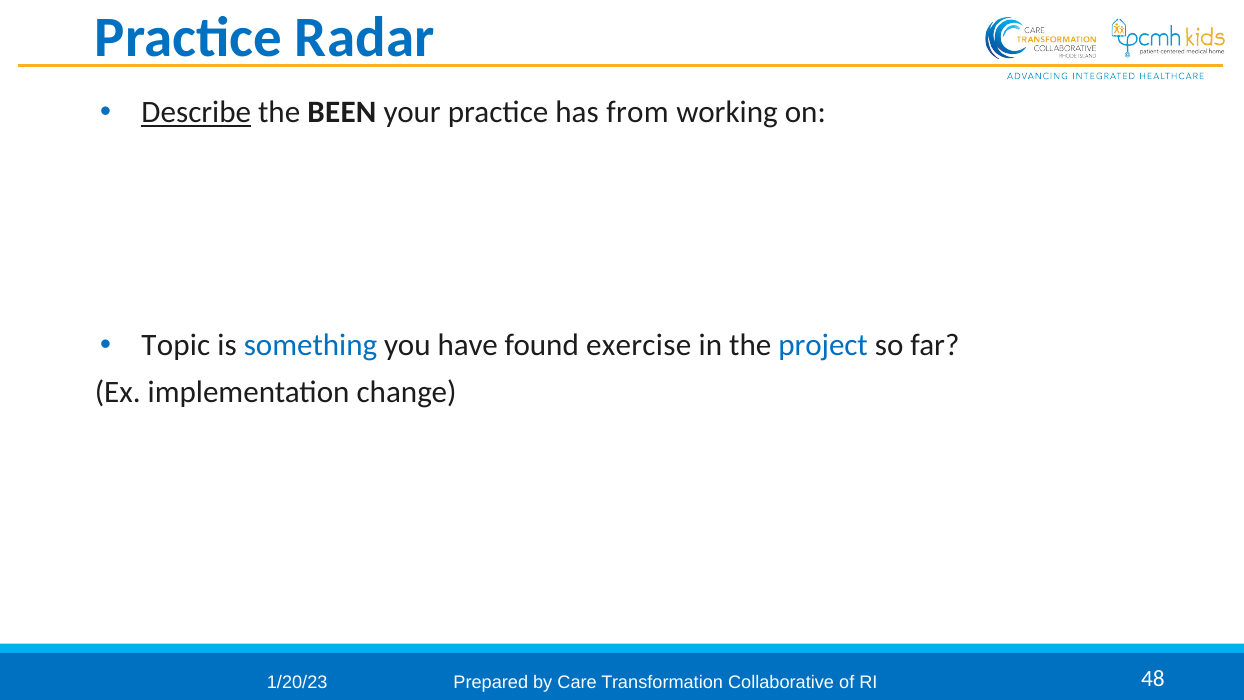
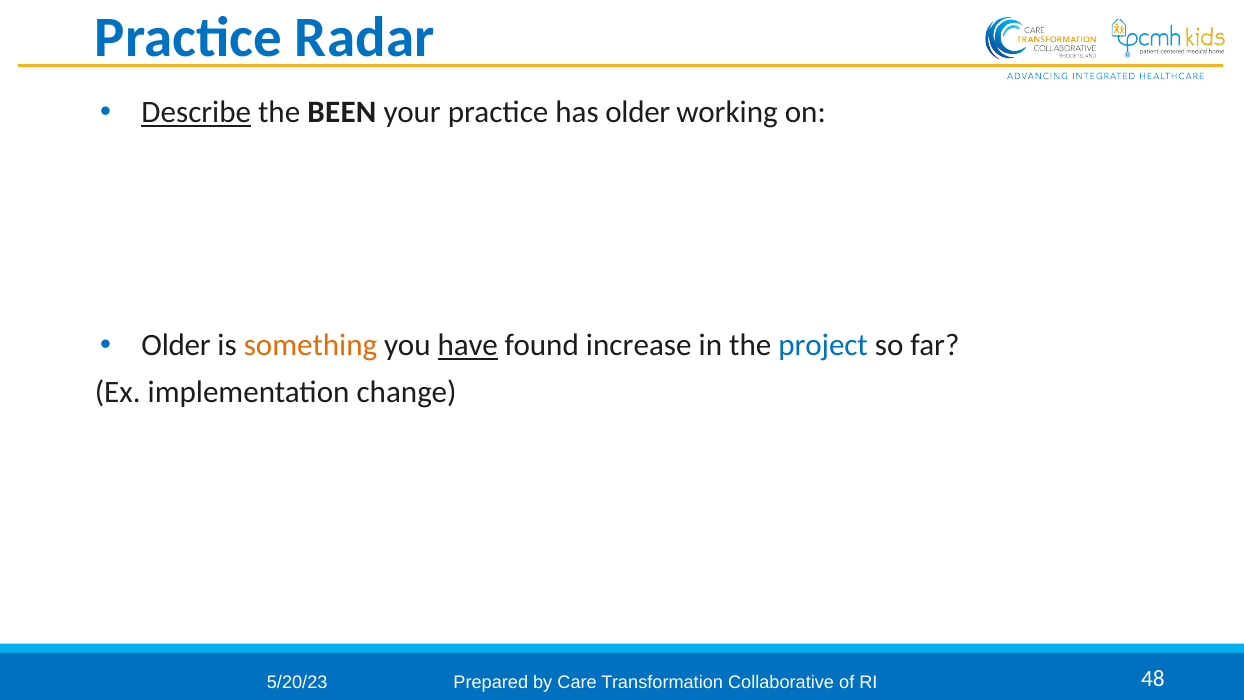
has from: from -> older
Topic at (176, 345): Topic -> Older
something colour: blue -> orange
have underline: none -> present
exercise: exercise -> increase
1/20/23: 1/20/23 -> 5/20/23
